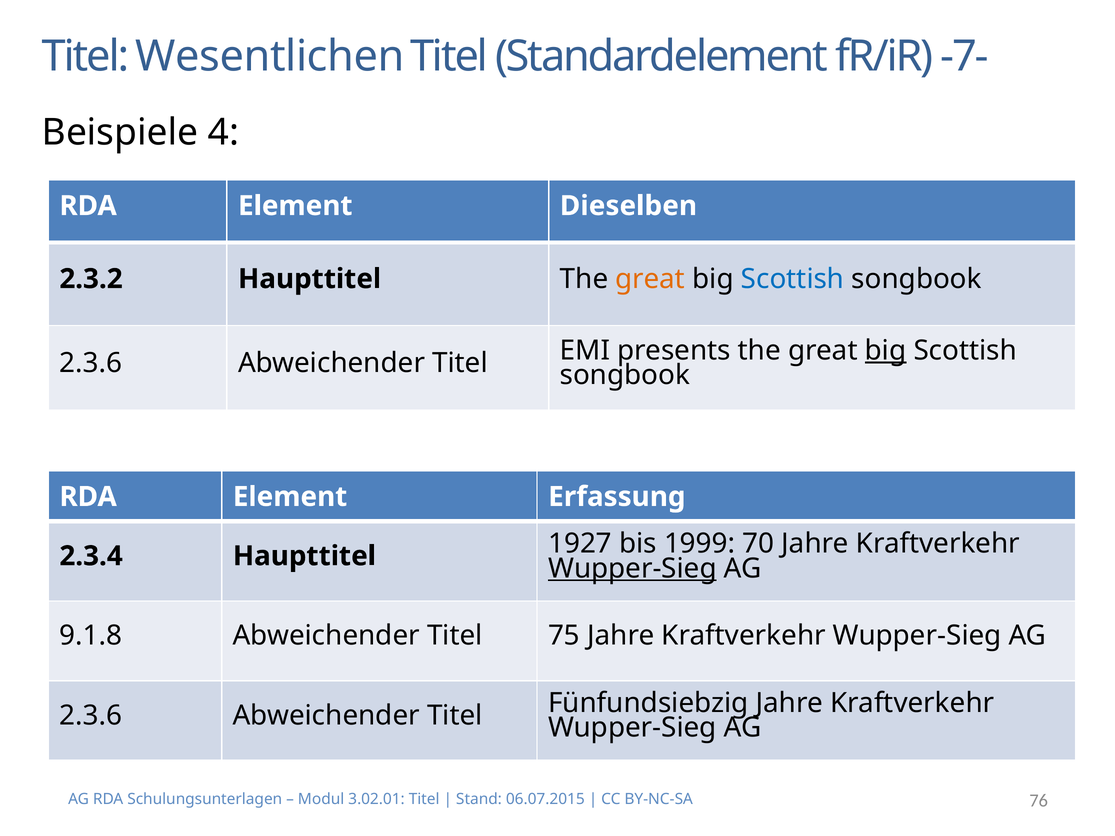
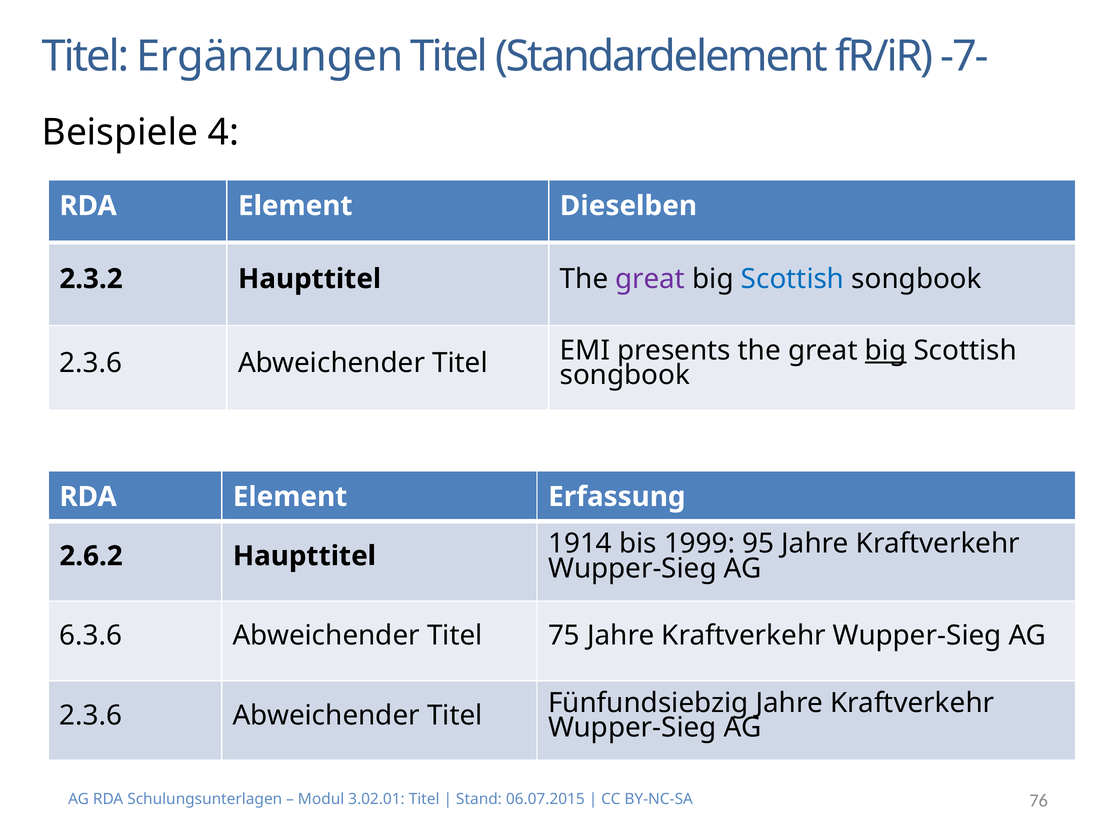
Wesentlichen: Wesentlichen -> Ergänzungen
great at (650, 279) colour: orange -> purple
1927: 1927 -> 1914
70: 70 -> 95
2.3.4: 2.3.4 -> 2.6.2
Wupper-Sieg at (632, 569) underline: present -> none
9.1.8: 9.1.8 -> 6.3.6
